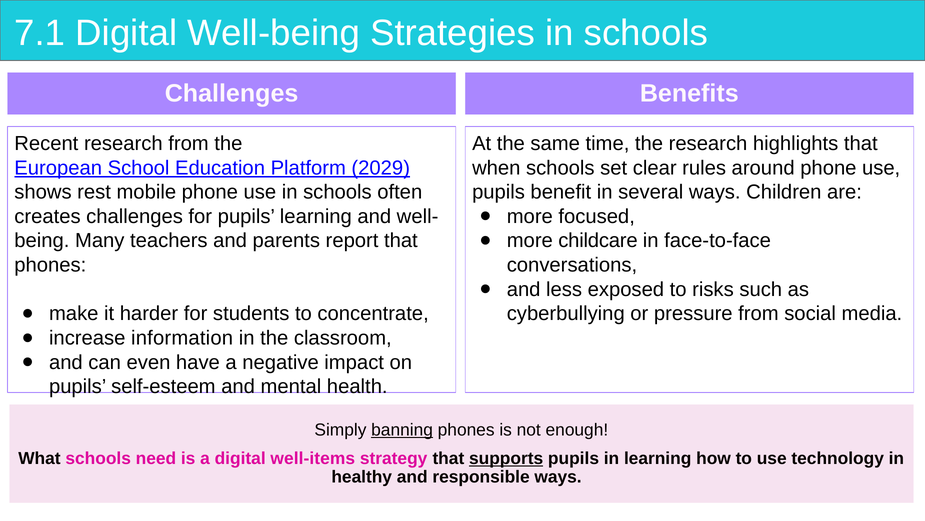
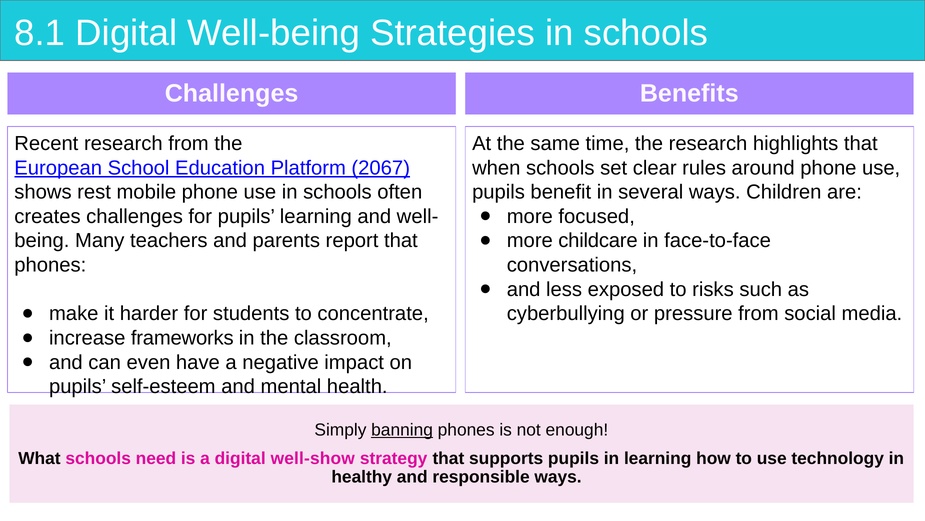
7.1: 7.1 -> 8.1
2029: 2029 -> 2067
information: information -> frameworks
well-items: well-items -> well-show
supports underline: present -> none
